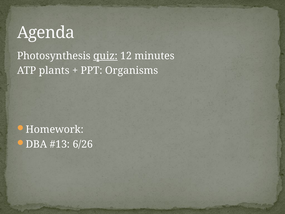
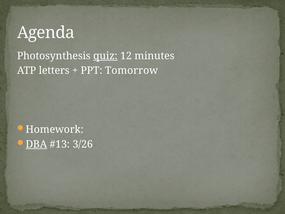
plants: plants -> letters
Organisms: Organisms -> Tomorrow
DBA underline: none -> present
6/26: 6/26 -> 3/26
